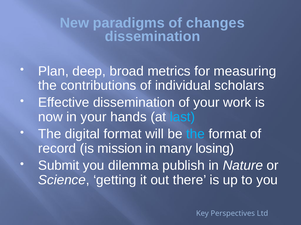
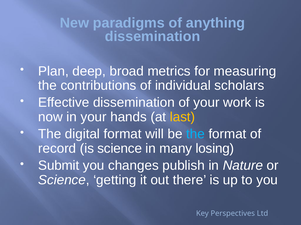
changes: changes -> anything
last colour: light blue -> yellow
is mission: mission -> science
dilemma: dilemma -> changes
